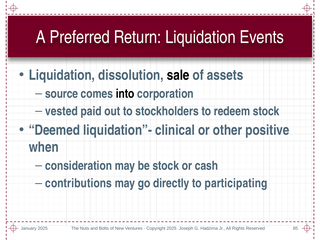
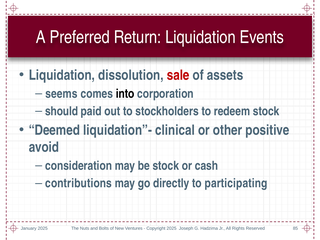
sale colour: black -> red
source: source -> seems
vested: vested -> should
when: when -> avoid
